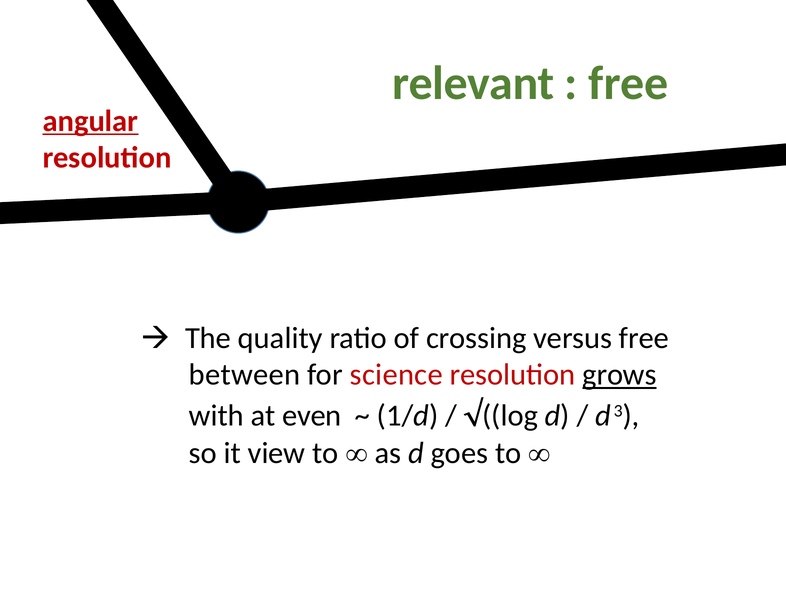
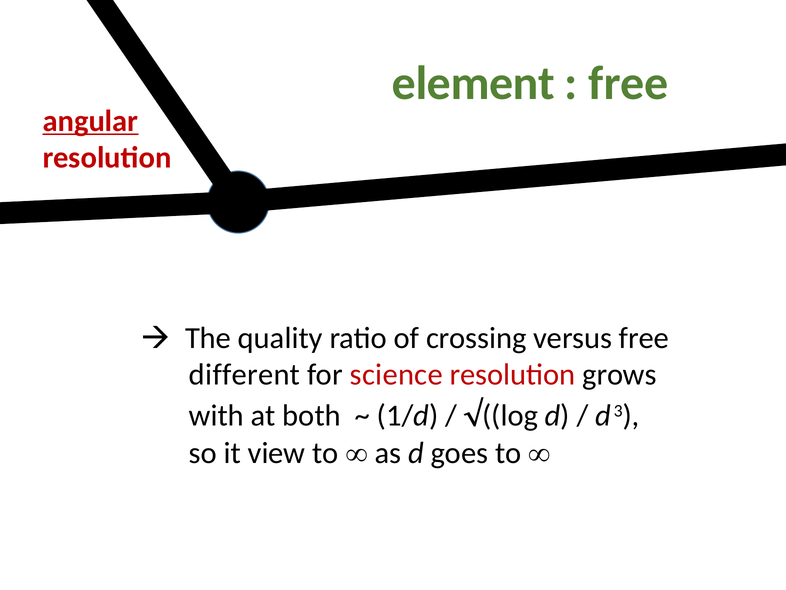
relevant: relevant -> element
between: between -> different
grows underline: present -> none
even: even -> both
